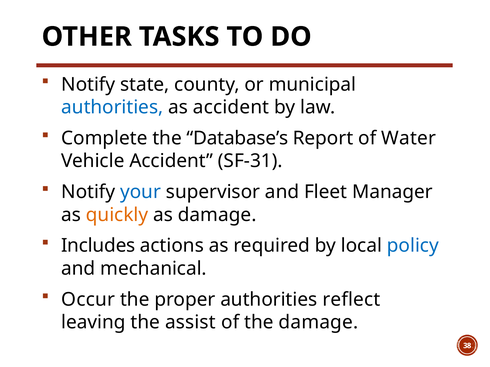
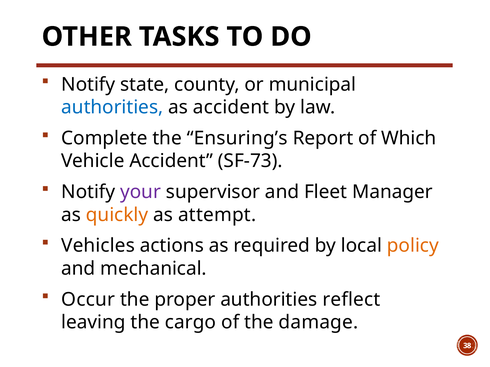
Database’s: Database’s -> Ensuring’s
Water: Water -> Which
SF-31: SF-31 -> SF-73
your colour: blue -> purple
as damage: damage -> attempt
Includes: Includes -> Vehicles
policy colour: blue -> orange
assist: assist -> cargo
